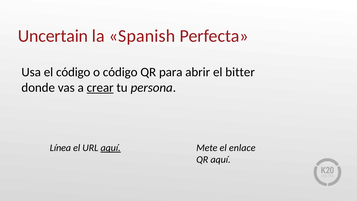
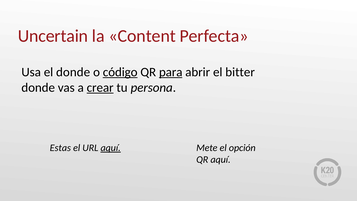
Spanish: Spanish -> Content
el código: código -> donde
código at (120, 72) underline: none -> present
para underline: none -> present
Línea: Línea -> Estas
enlace: enlace -> opción
